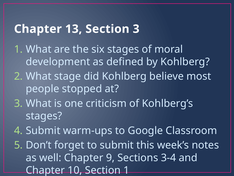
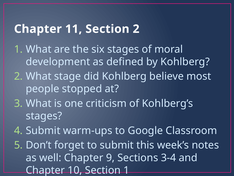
13: 13 -> 11
Section 3: 3 -> 2
